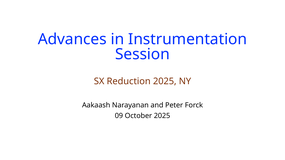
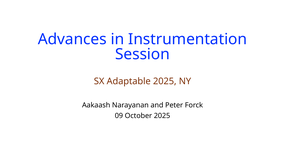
Reduction: Reduction -> Adaptable
